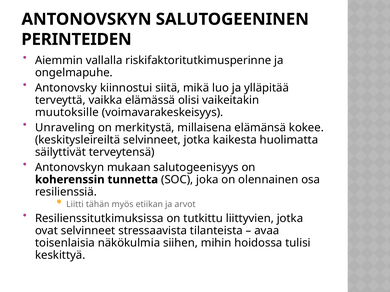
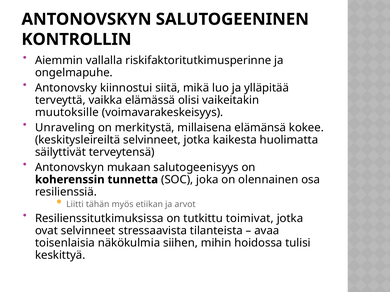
PERINTEIDEN: PERINTEIDEN -> KONTROLLIN
liittyvien: liittyvien -> toimivat
